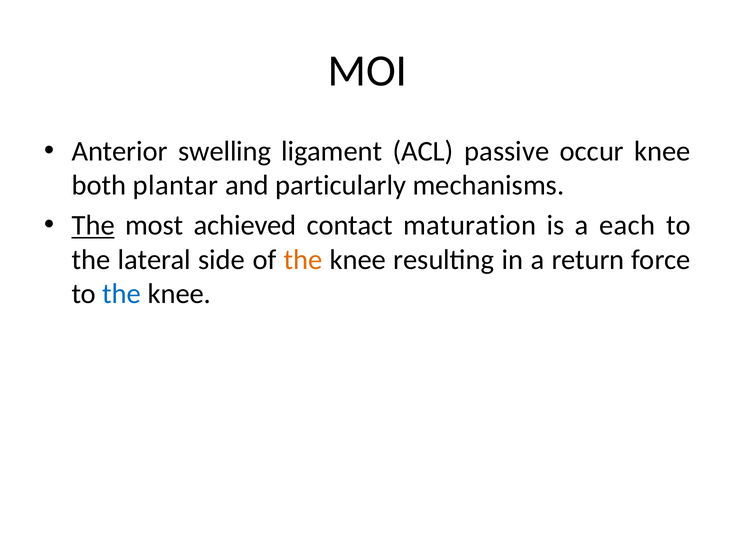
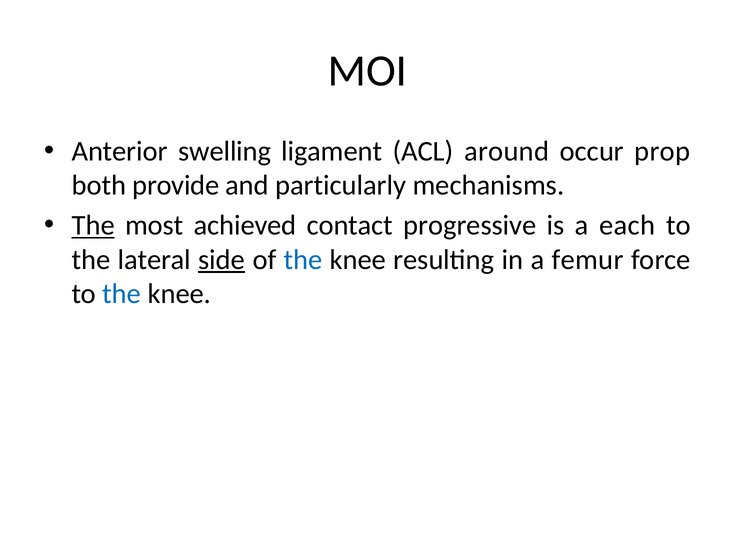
passive: passive -> around
occur knee: knee -> prop
plantar: plantar -> provide
maturation: maturation -> progressive
side underline: none -> present
the at (303, 260) colour: orange -> blue
return: return -> femur
